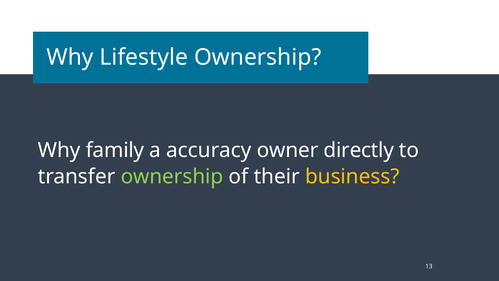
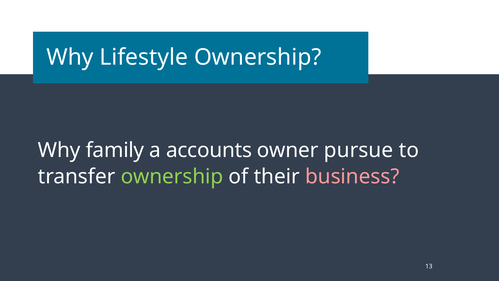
accuracy: accuracy -> accounts
directly: directly -> pursue
business colour: yellow -> pink
